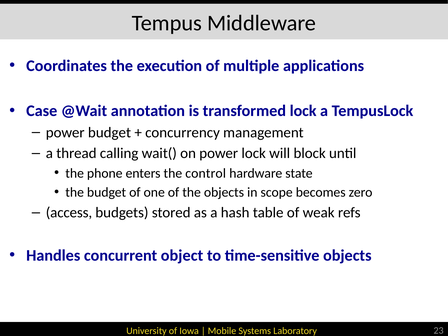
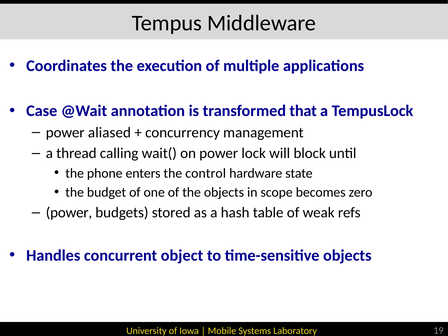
transformed lock: lock -> that
power budget: budget -> aliased
access at (69, 213): access -> power
23: 23 -> 19
